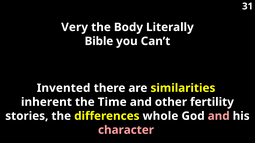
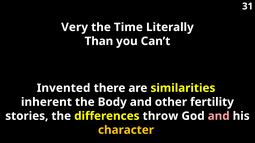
Body: Body -> Time
Bible: Bible -> Than
Time: Time -> Body
whole: whole -> throw
character colour: pink -> yellow
